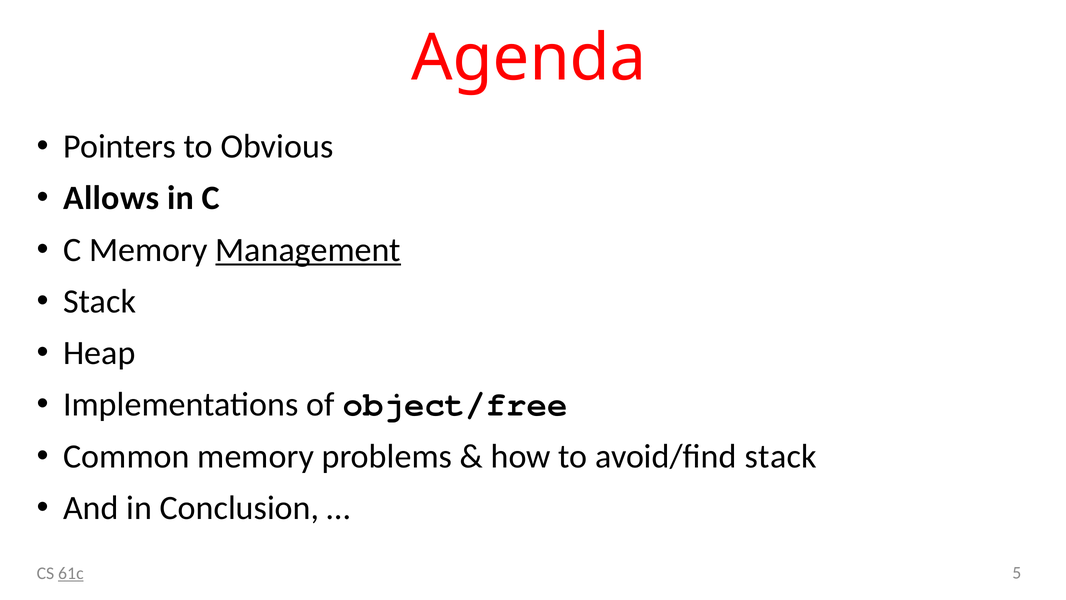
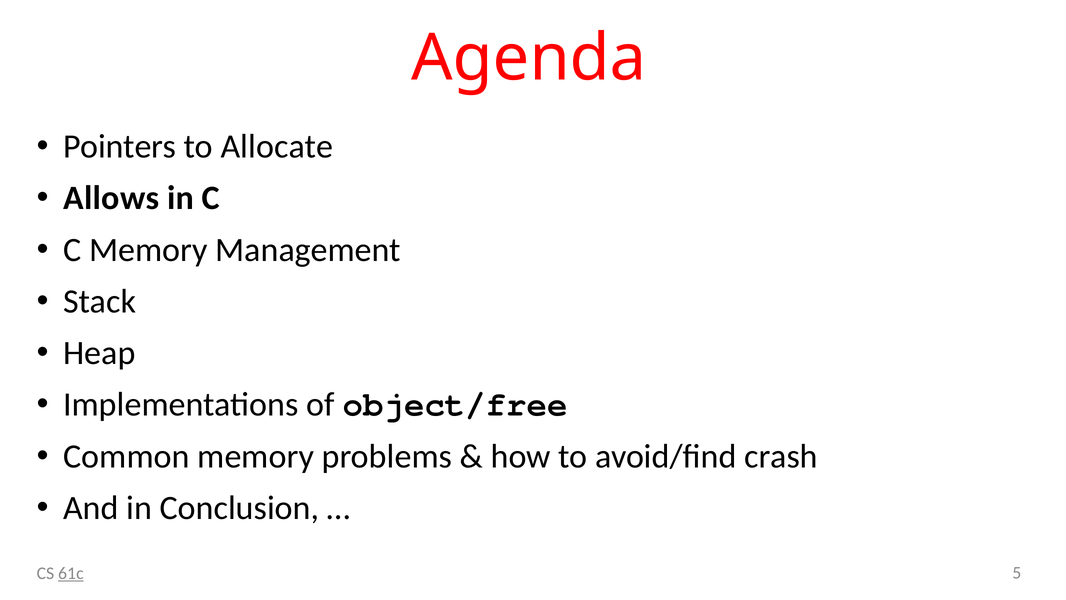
Obvious: Obvious -> Allocate
Management underline: present -> none
avoid/find stack: stack -> crash
